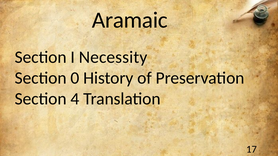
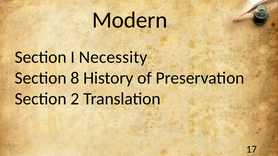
Aramaic: Aramaic -> Modern
0: 0 -> 8
4: 4 -> 2
